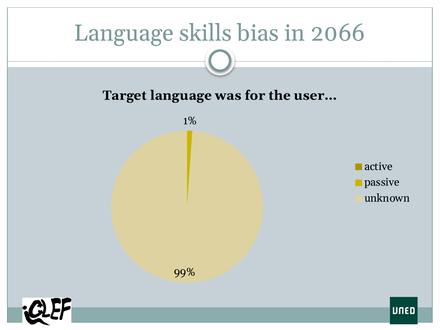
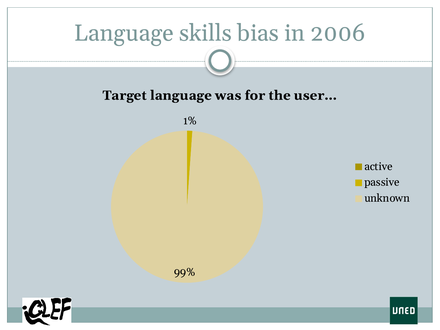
2066: 2066 -> 2006
